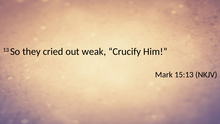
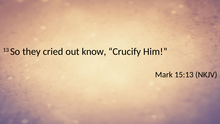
weak: weak -> know
